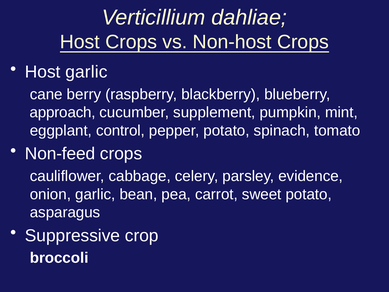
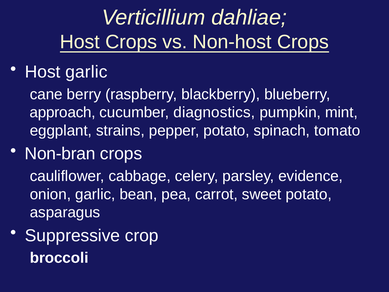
supplement: supplement -> diagnostics
control: control -> strains
Non-feed: Non-feed -> Non-bran
